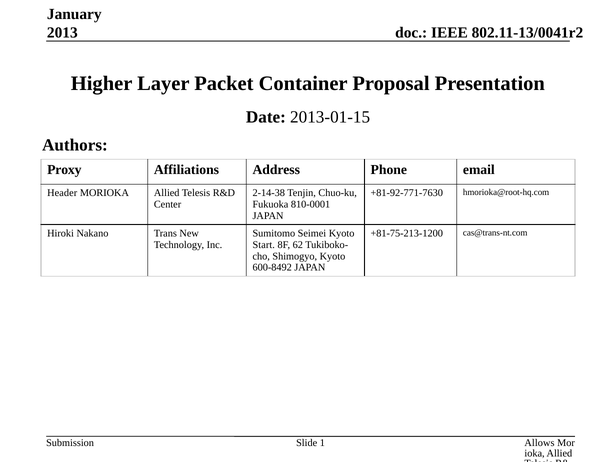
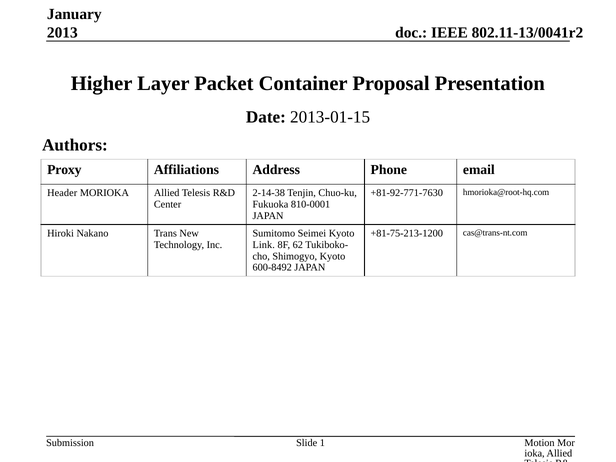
Start: Start -> Link
Allows: Allows -> Motion
